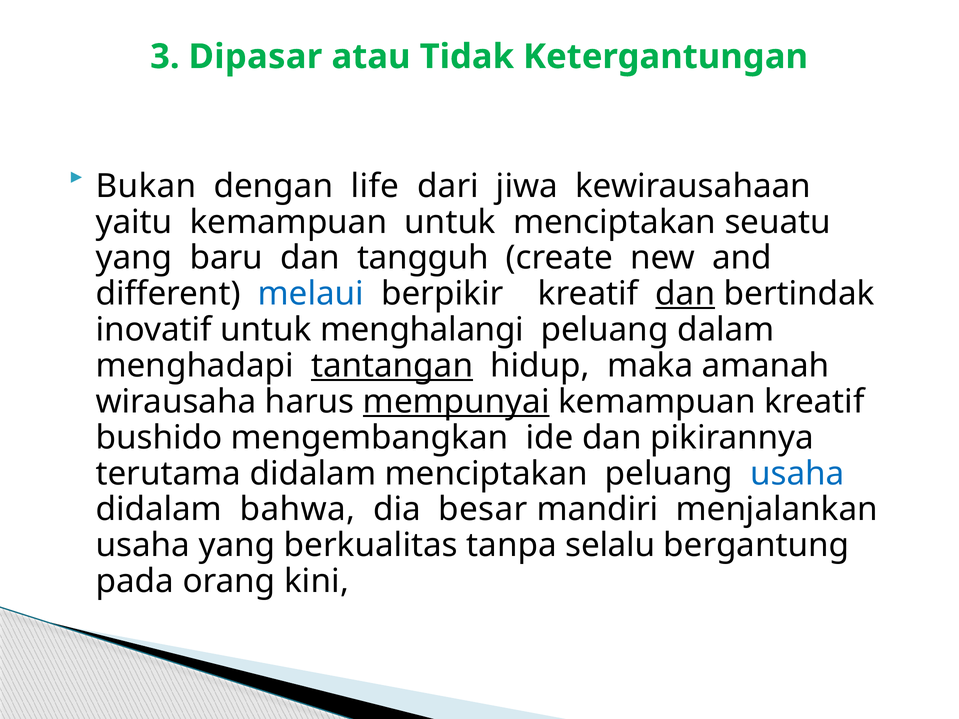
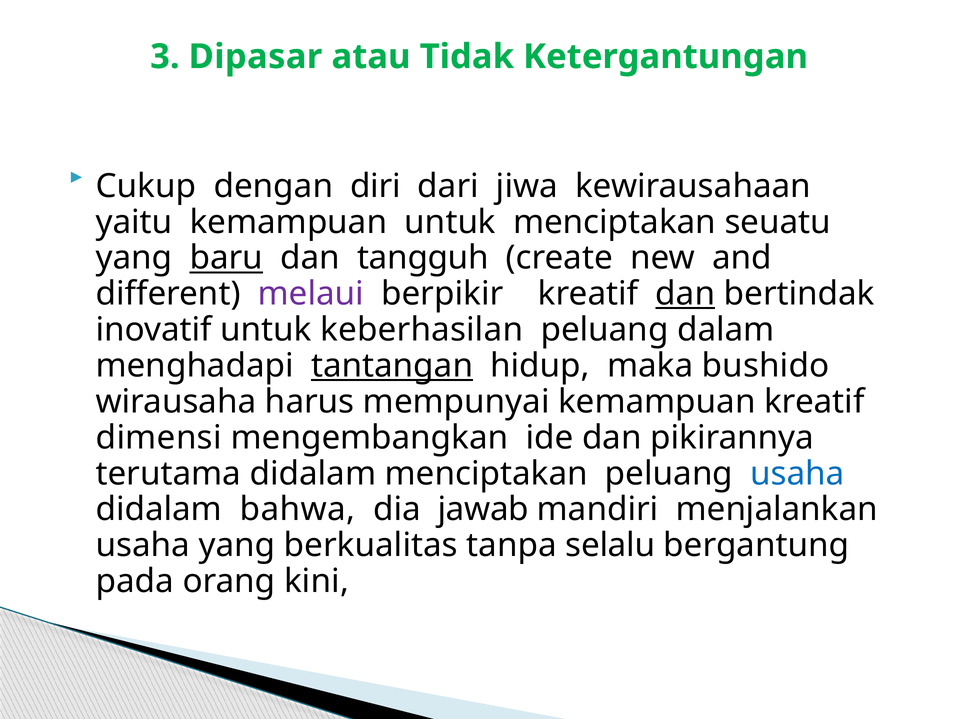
Bukan: Bukan -> Cukup
life: life -> diri
baru underline: none -> present
melaui colour: blue -> purple
menghalangi: menghalangi -> keberhasilan
amanah: amanah -> bushido
mempunyai underline: present -> none
bushido: bushido -> dimensi
besar: besar -> jawab
